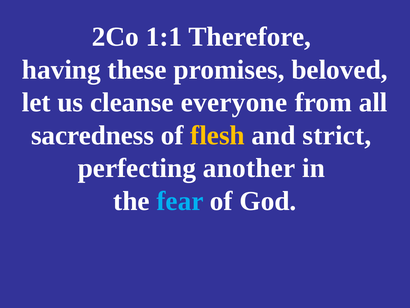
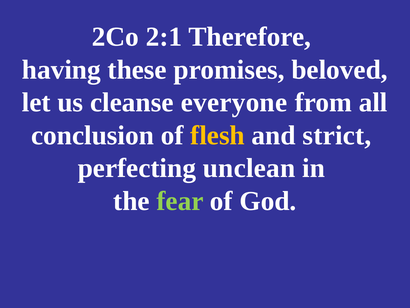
1:1: 1:1 -> 2:1
sacredness: sacredness -> conclusion
another: another -> unclean
fear colour: light blue -> light green
